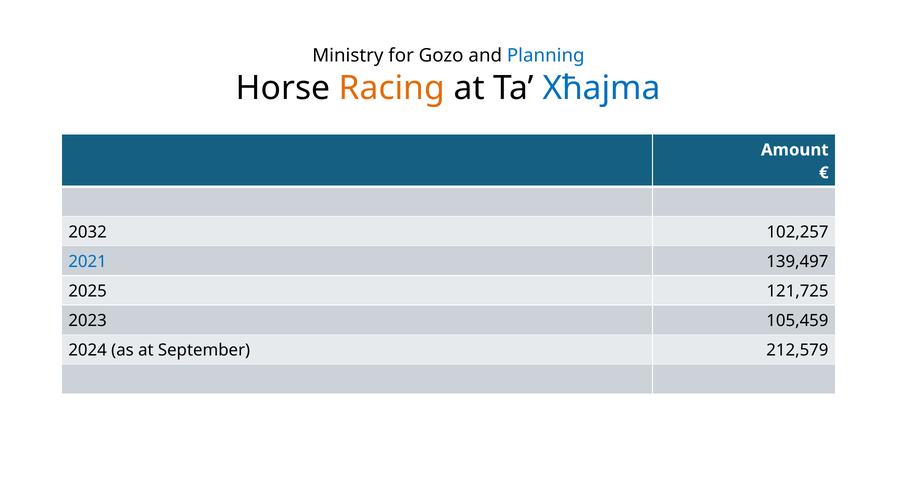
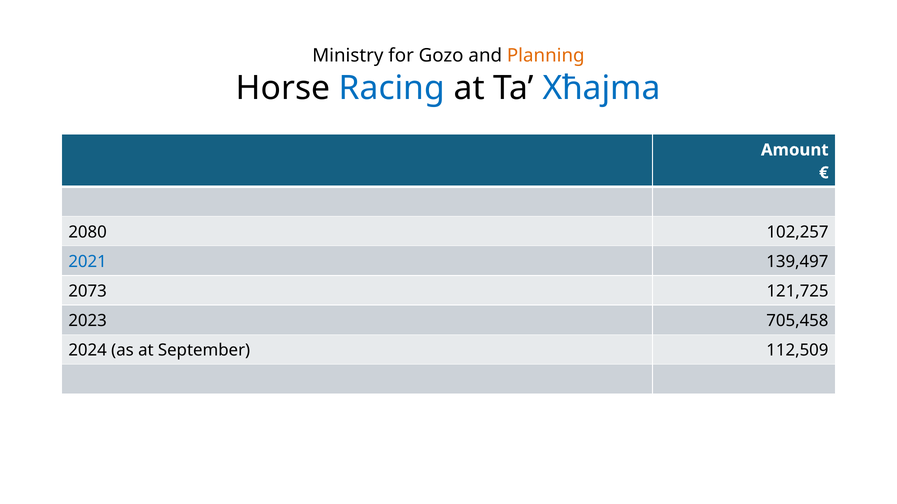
Planning colour: blue -> orange
Racing colour: orange -> blue
2032: 2032 -> 2080
2025: 2025 -> 2073
105,459: 105,459 -> 705,458
212,579: 212,579 -> 112,509
